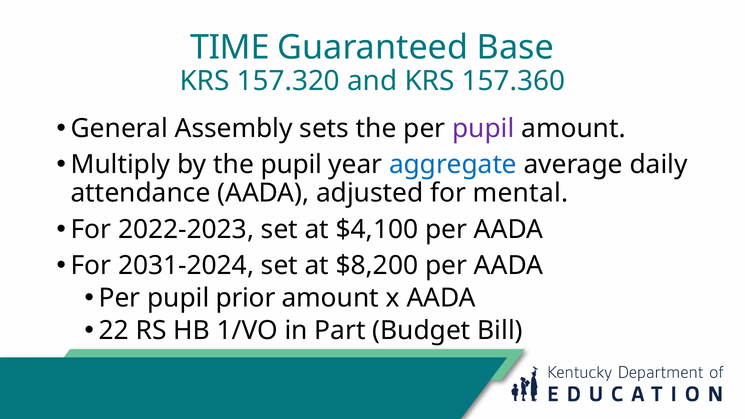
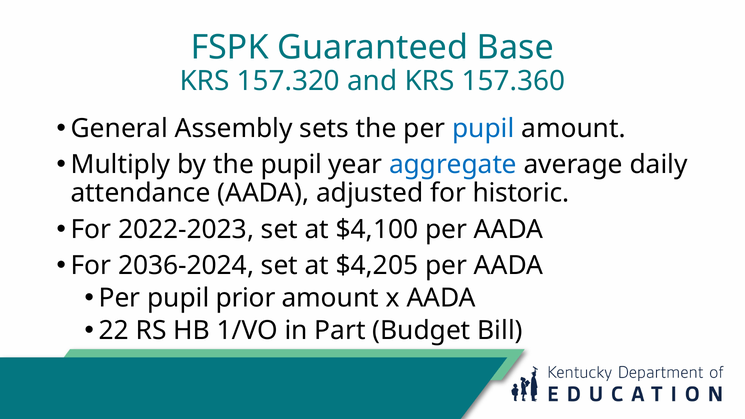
TIME: TIME -> FSPK
pupil at (483, 128) colour: purple -> blue
mental: mental -> historic
2031-2024: 2031-2024 -> 2036-2024
$8,200: $8,200 -> $4,205
